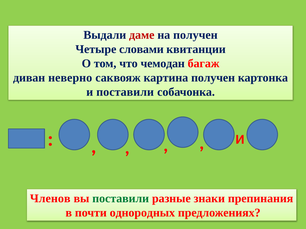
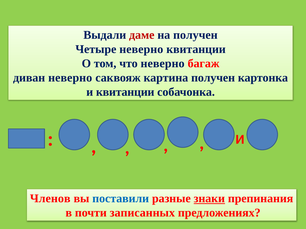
Четыре словами: словами -> неверно
что чемодан: чемодан -> неверно
и поставили: поставили -> квитанции
поставили at (121, 199) colour: green -> blue
знаки underline: none -> present
однородных: однородных -> записанных
